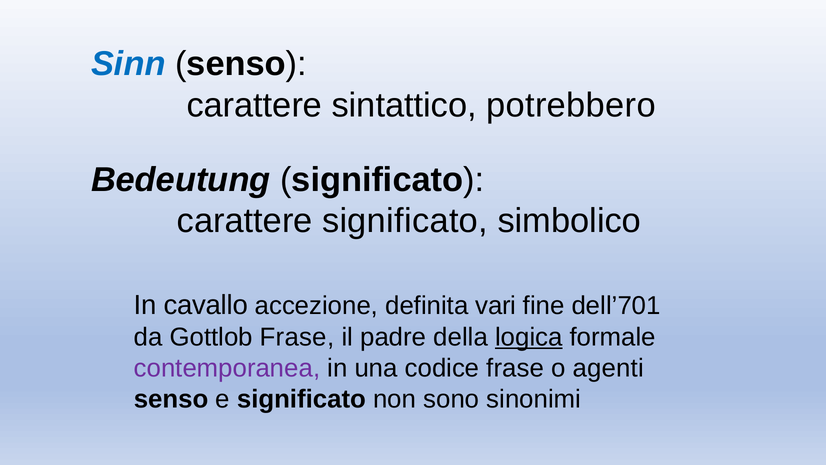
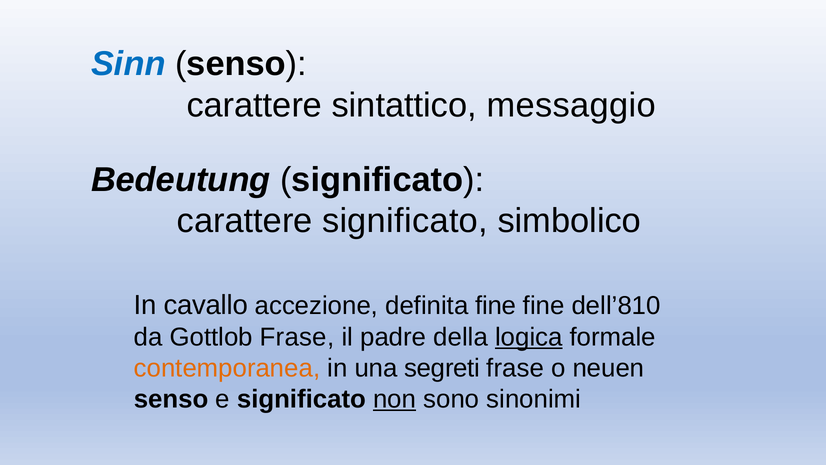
potrebbero: potrebbero -> messaggio
definita vari: vari -> fine
dell’701: dell’701 -> dell’810
contemporanea colour: purple -> orange
codice: codice -> segreti
agenti: agenti -> neuen
non underline: none -> present
